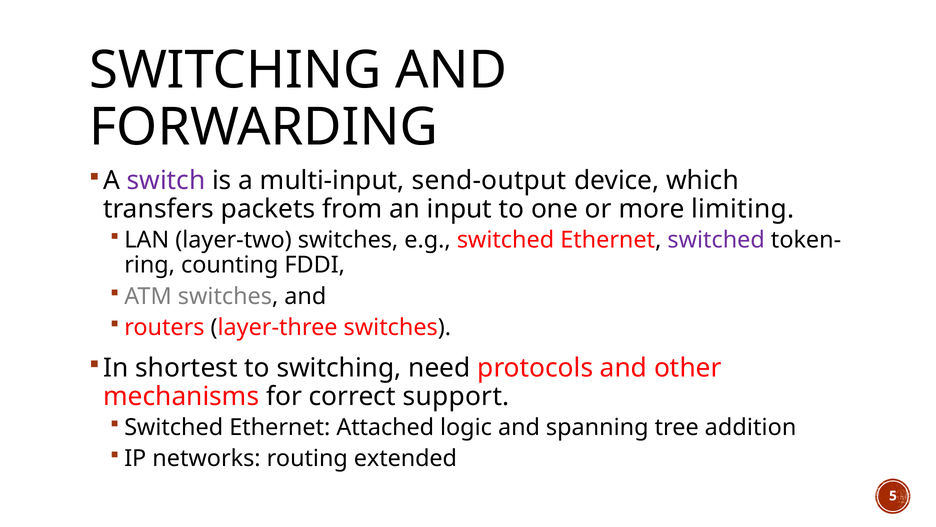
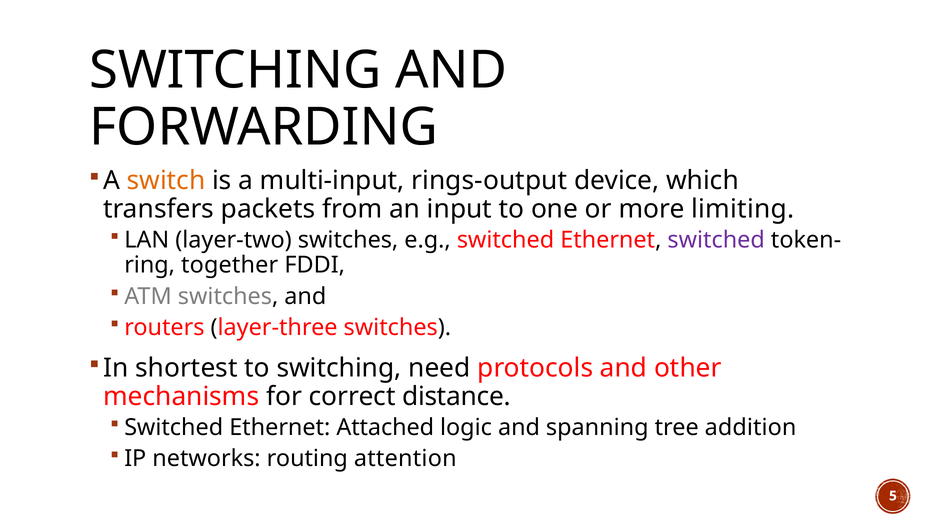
switch colour: purple -> orange
send-output: send-output -> rings-output
counting: counting -> together
support: support -> distance
extended: extended -> attention
